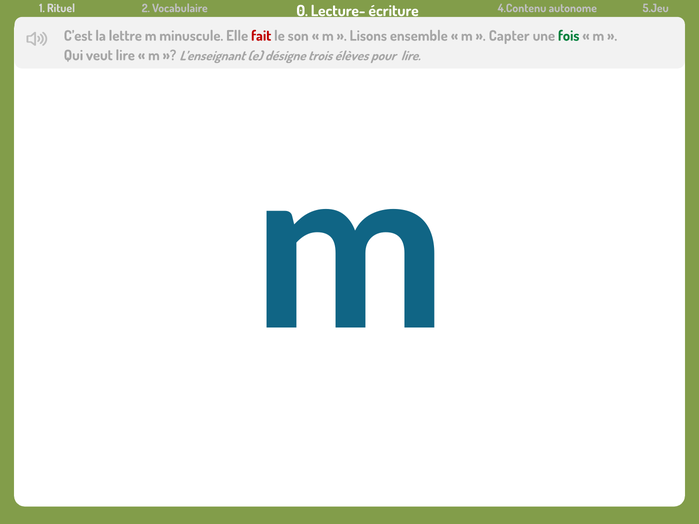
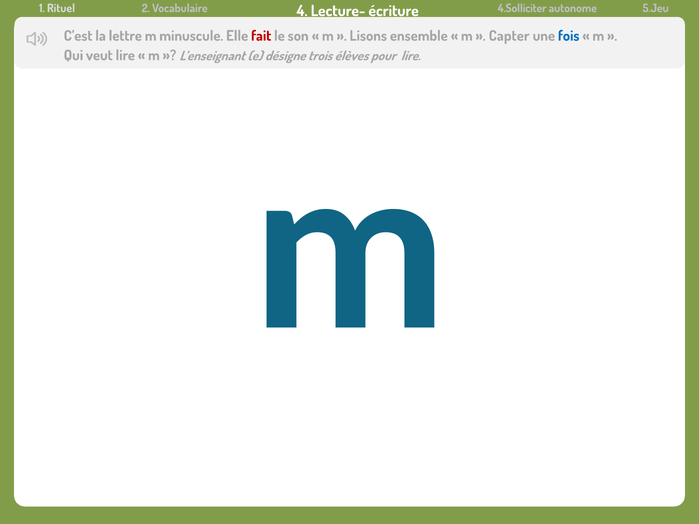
0: 0 -> 4
4.Contenu: 4.Contenu -> 4.Solliciter
fois colour: green -> blue
